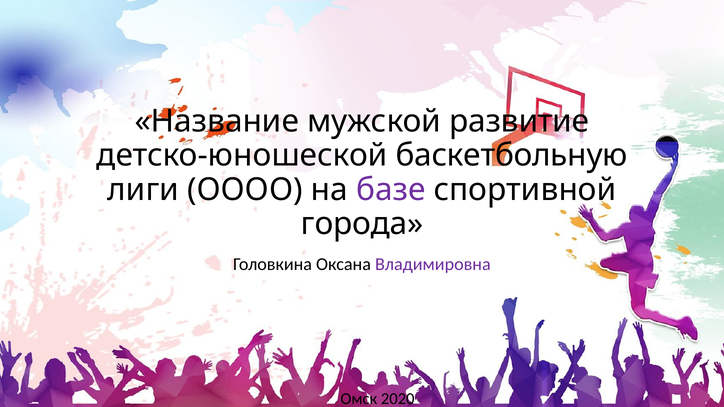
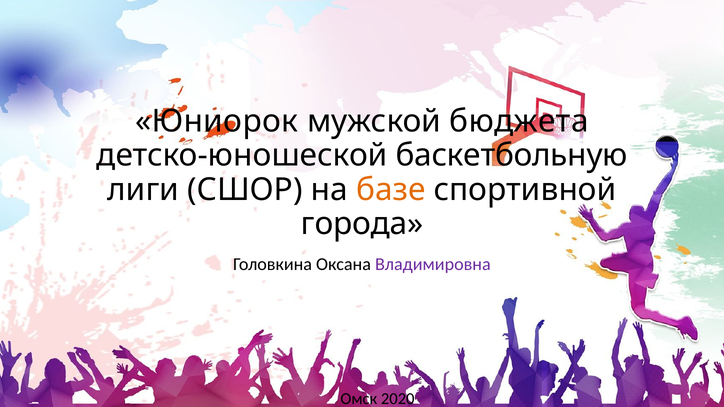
Название: Название -> Юниорок
развитие: развитие -> бюджета
ОООО: ОООО -> СШОР
базе colour: purple -> orange
